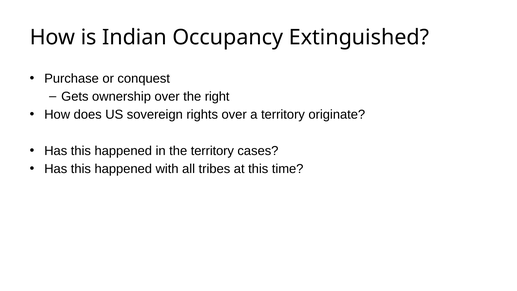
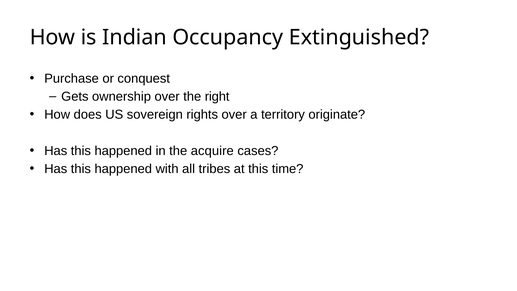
the territory: territory -> acquire
